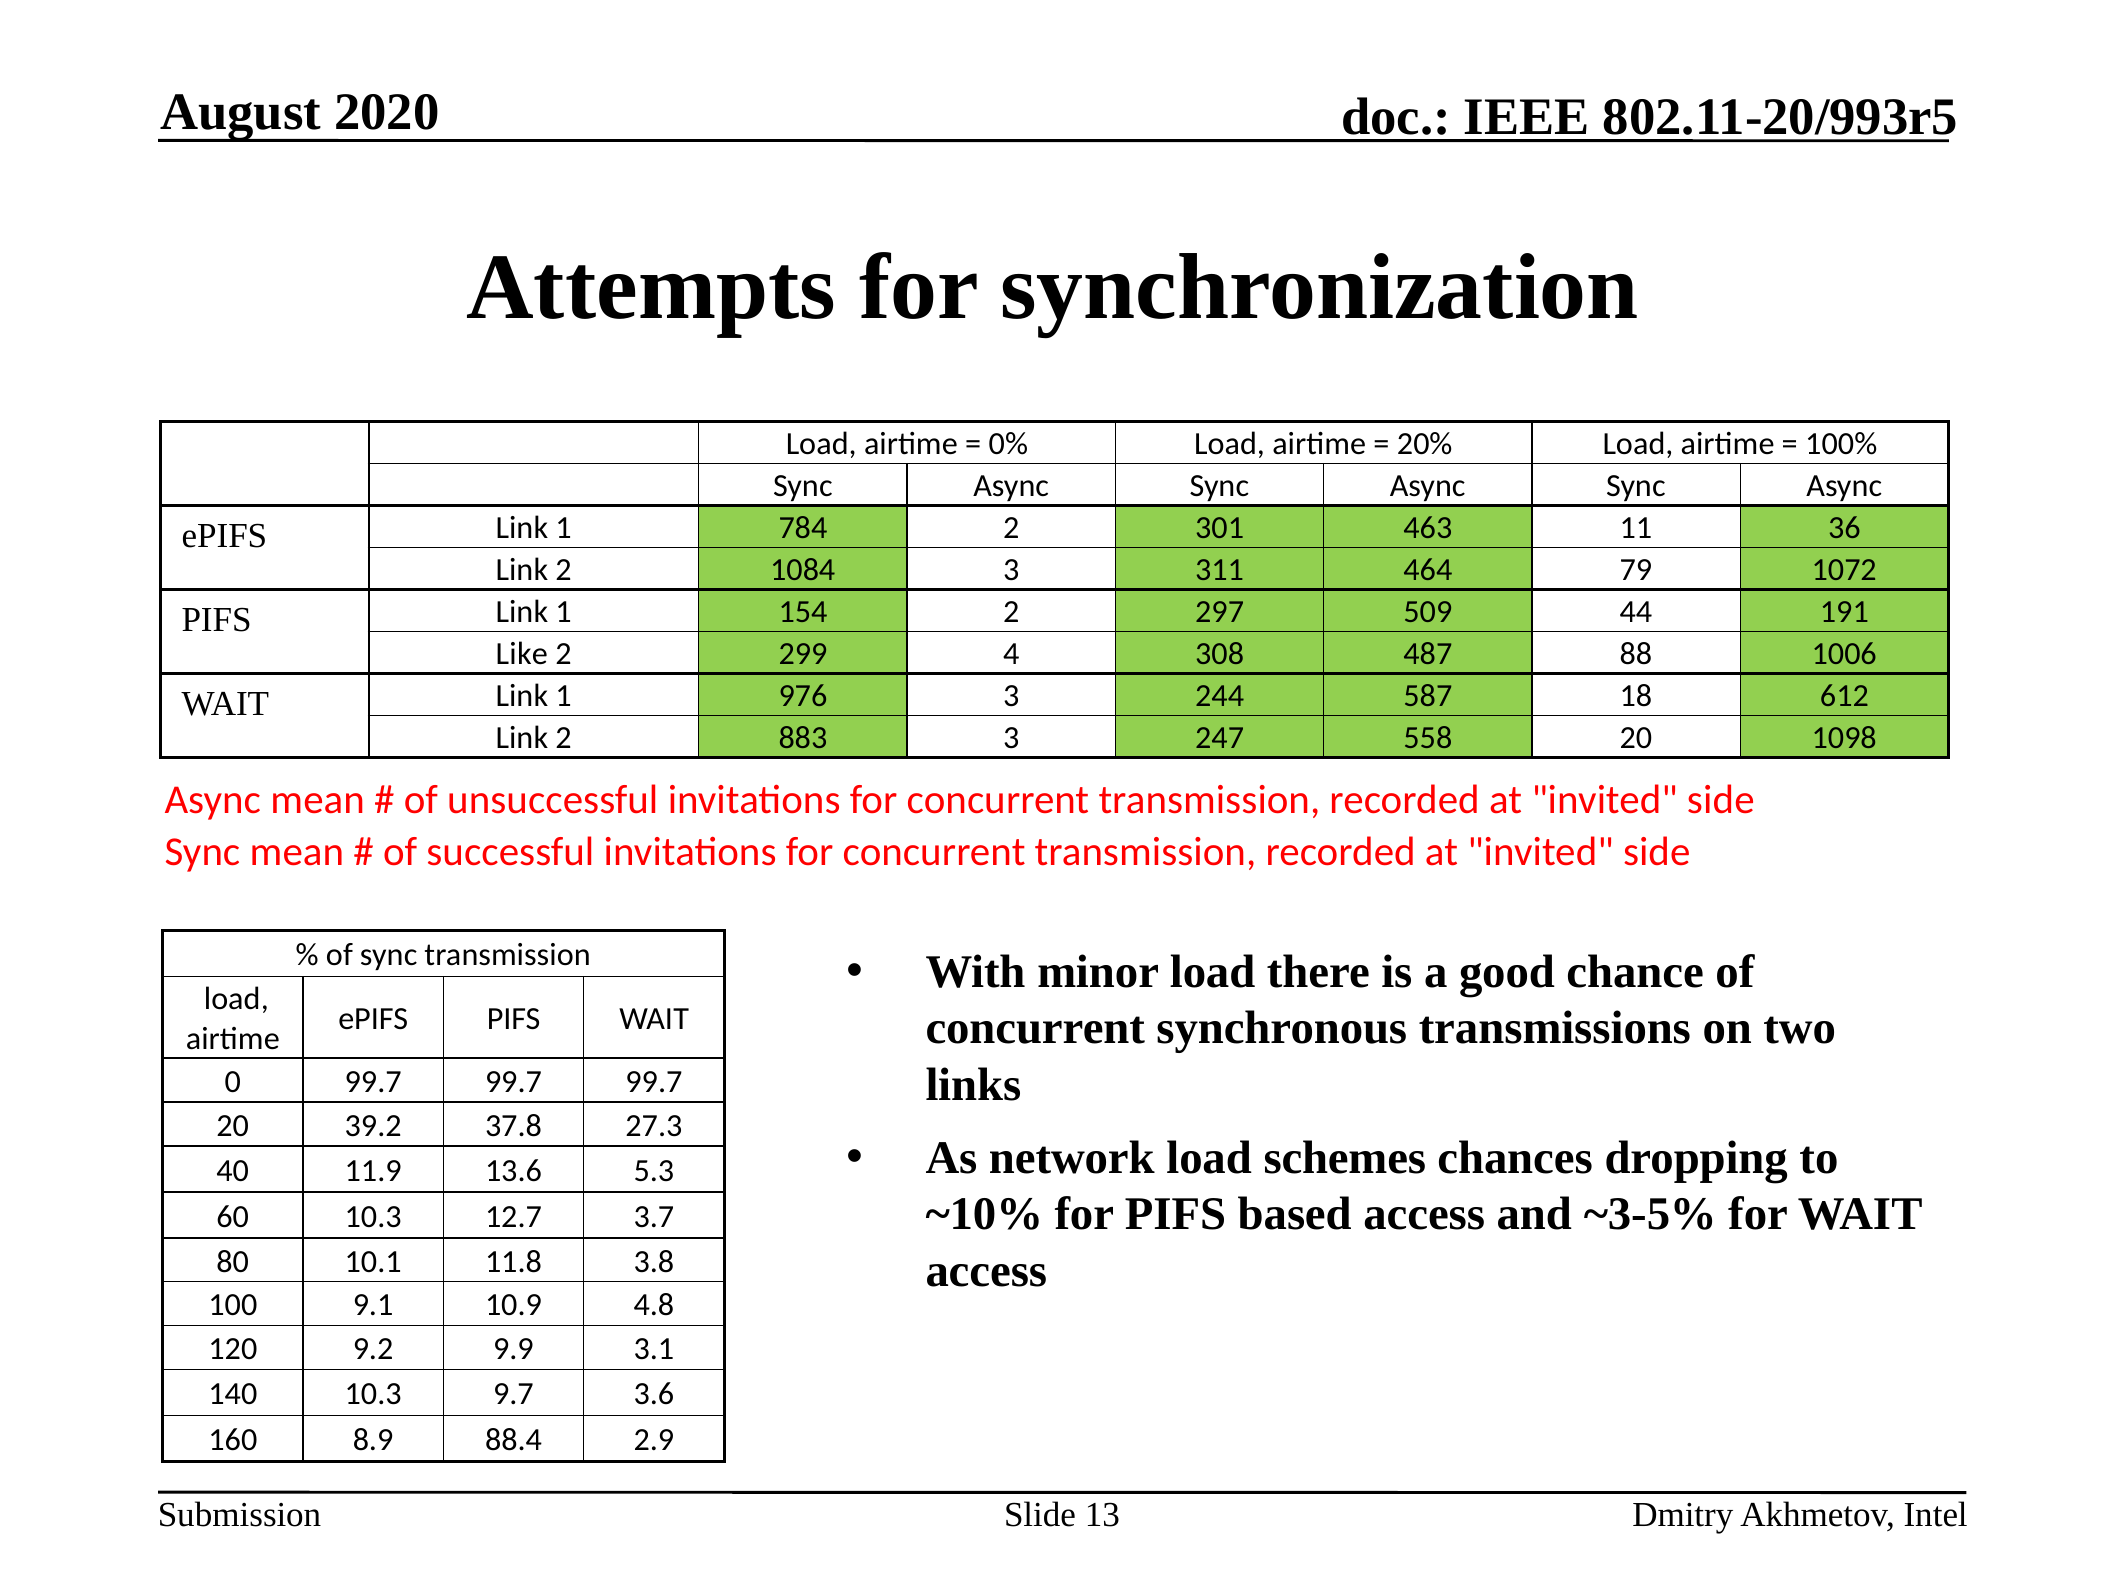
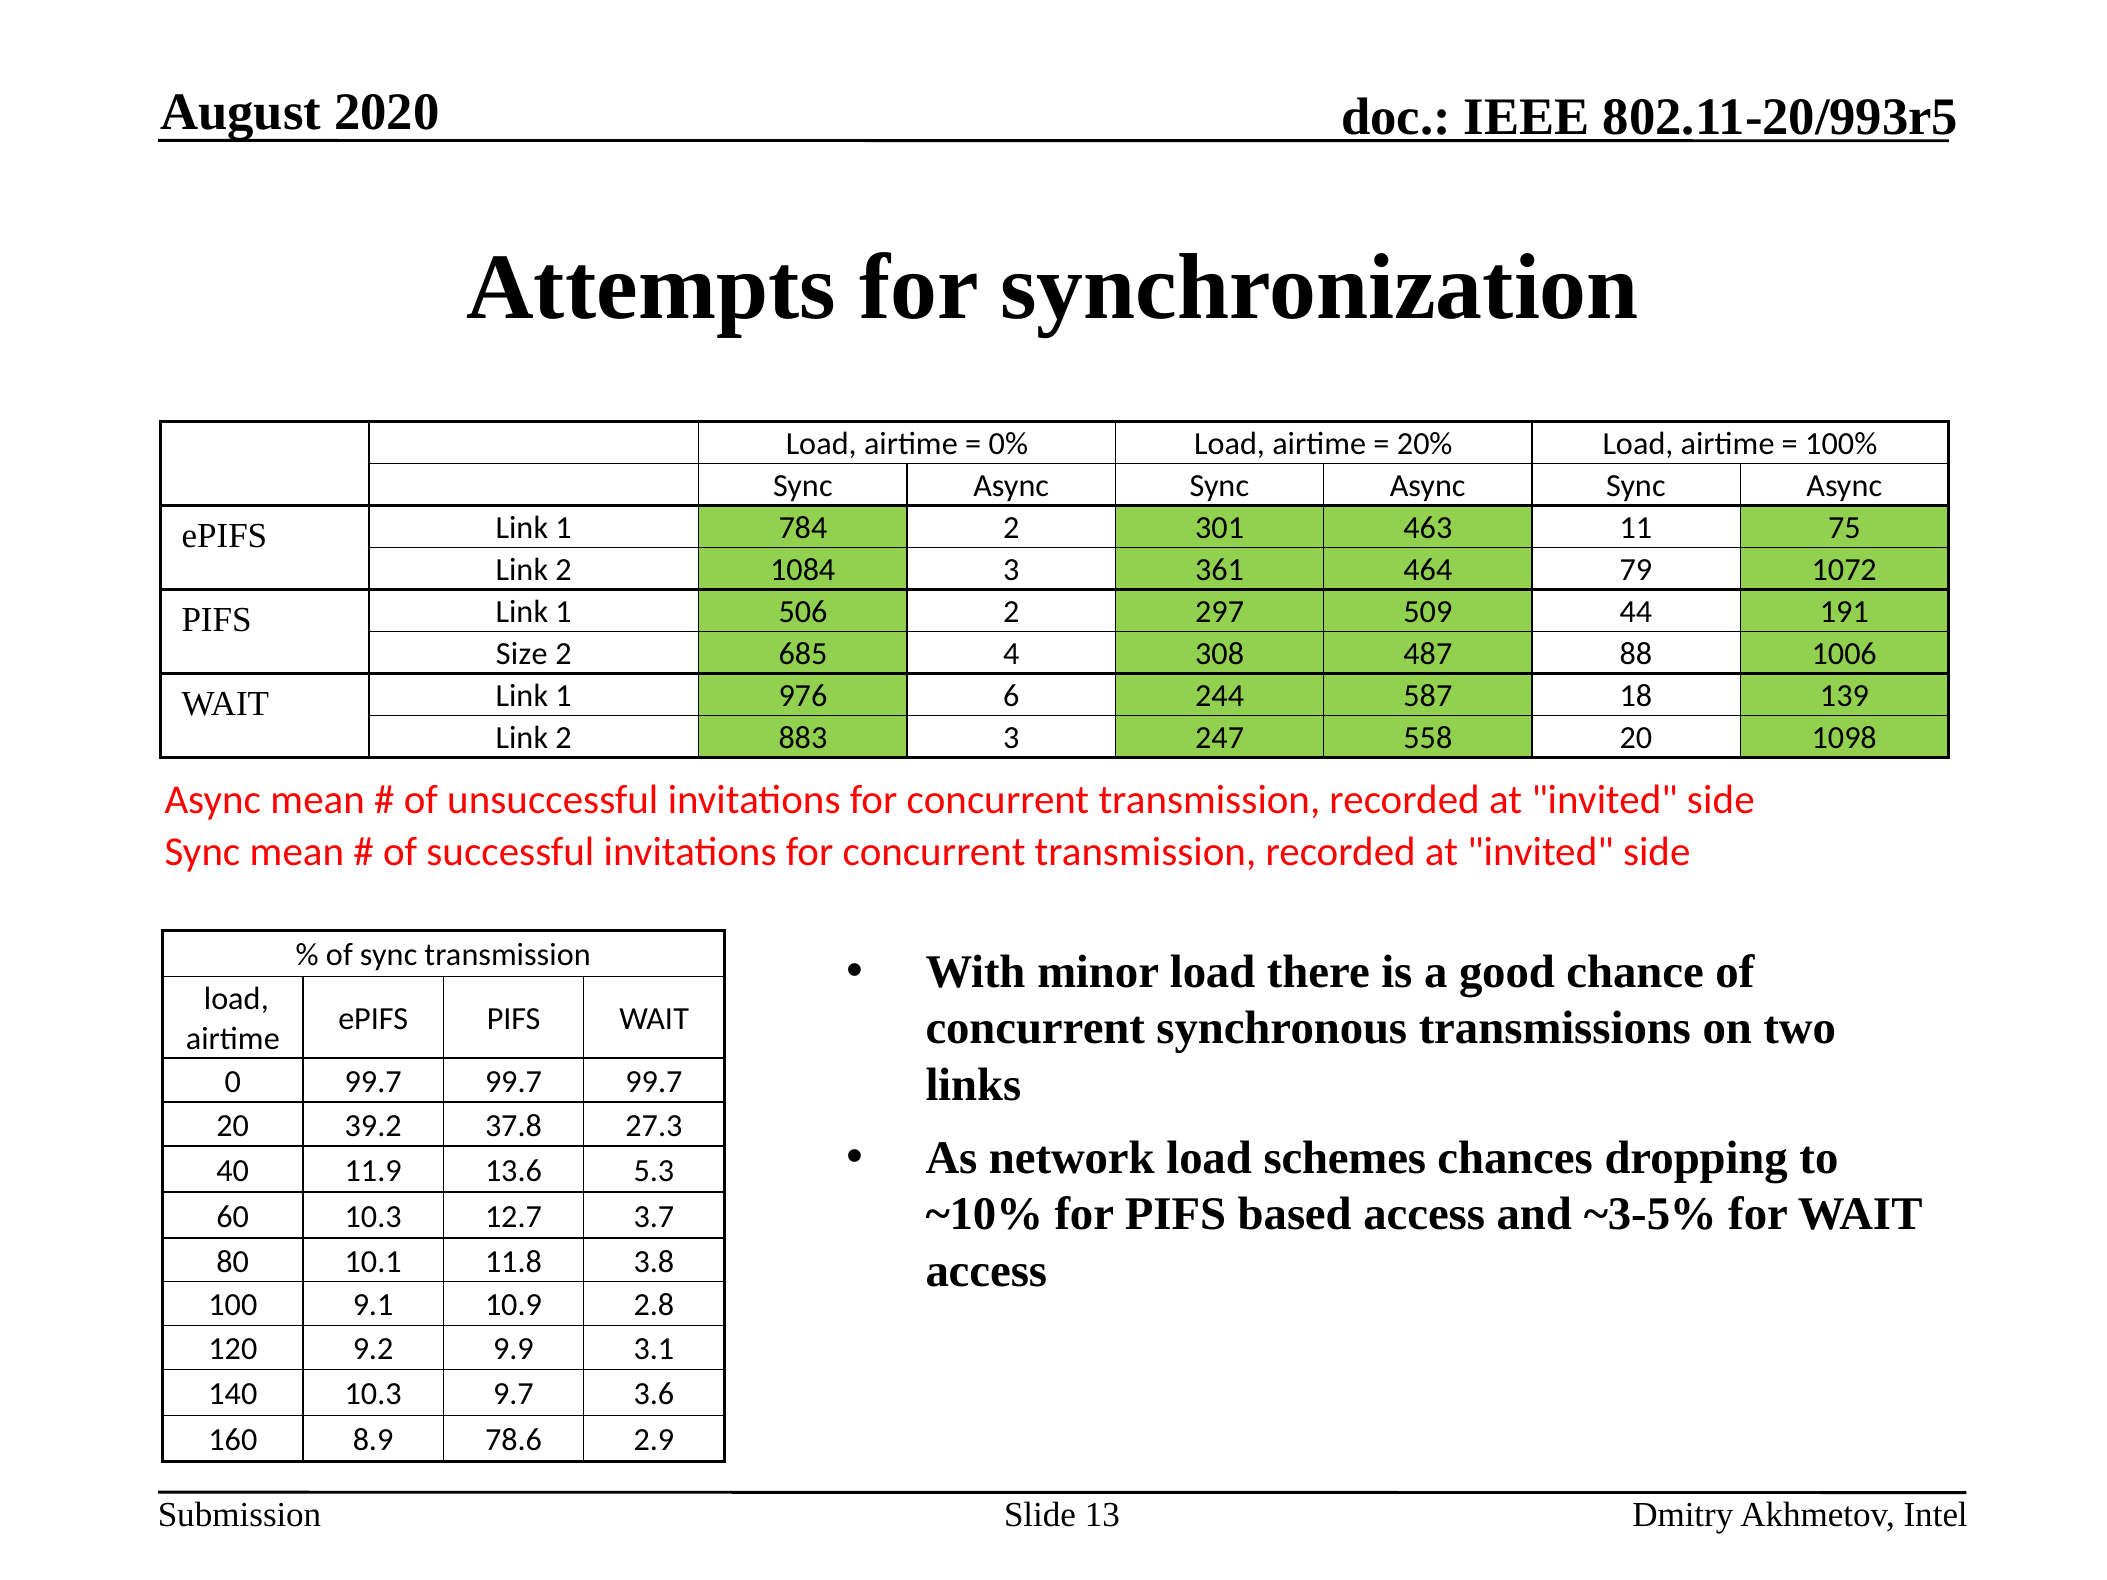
36: 36 -> 75
311: 311 -> 361
154: 154 -> 506
Like: Like -> Size
299: 299 -> 685
976 3: 3 -> 6
612: 612 -> 139
4.8: 4.8 -> 2.8
88.4: 88.4 -> 78.6
